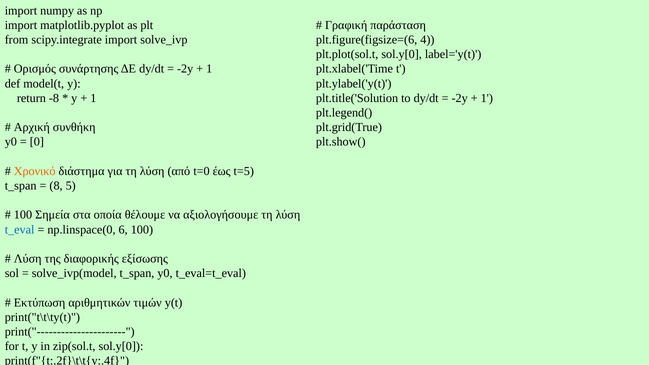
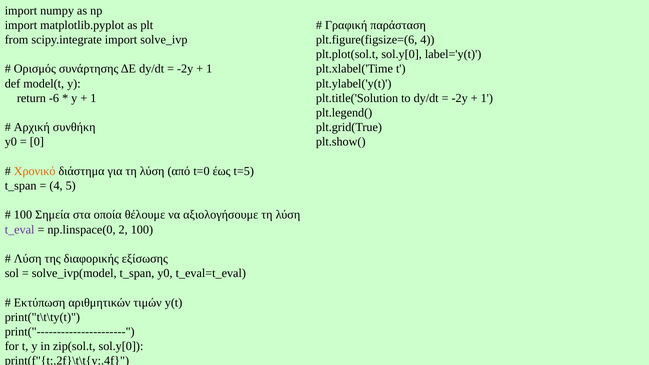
-8: -8 -> -6
8 at (56, 186): 8 -> 4
t_eval colour: blue -> purple
6: 6 -> 2
